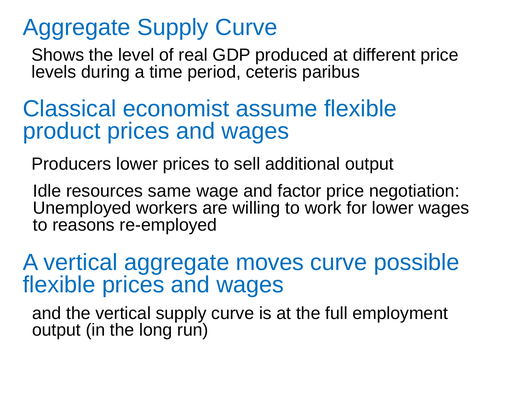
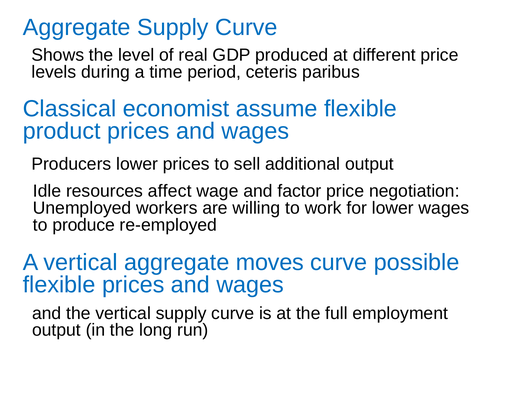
same: same -> affect
reasons: reasons -> produce
